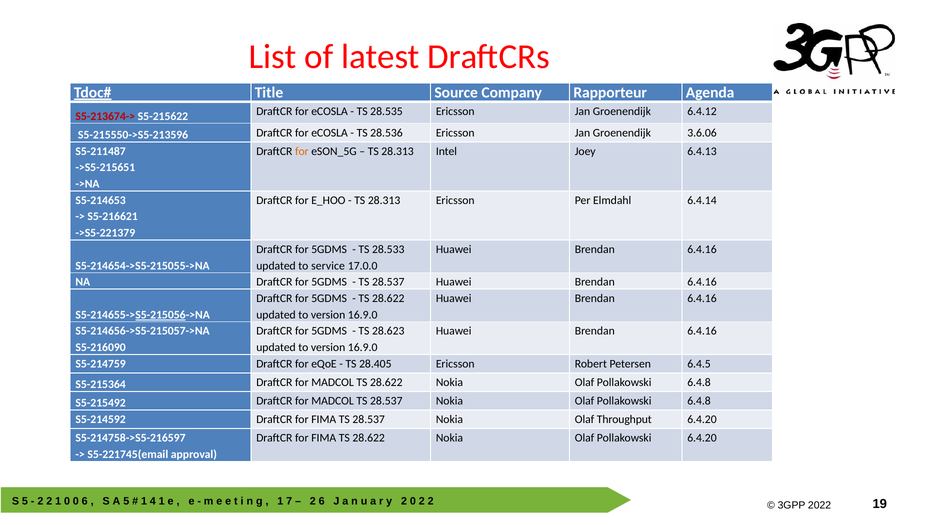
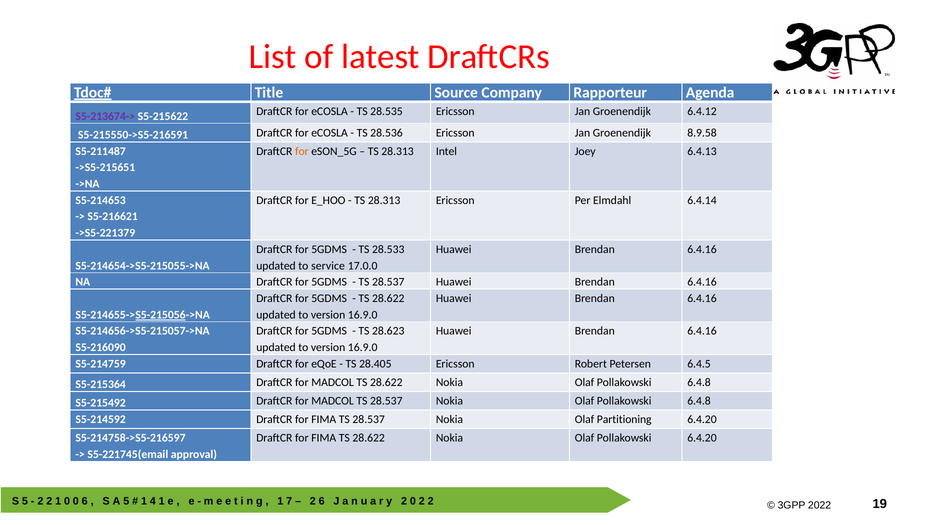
S5-213674-> colour: red -> purple
S5-215550->S5-213596: S5-215550->S5-213596 -> S5-215550->S5-216591
3.6.06: 3.6.06 -> 8.9.58
Throughput: Throughput -> Partitioning
